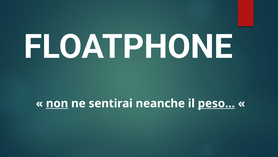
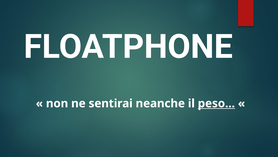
non underline: present -> none
